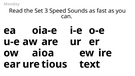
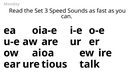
text: text -> talk
